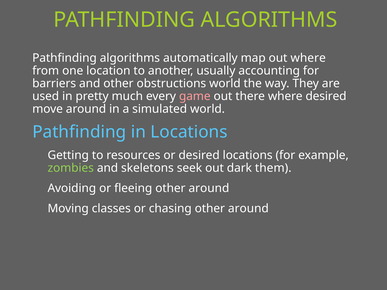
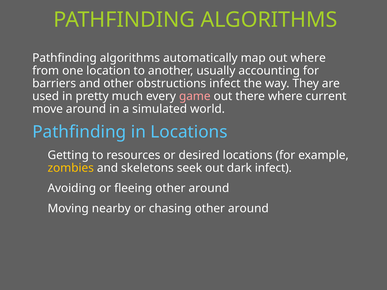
obstructions world: world -> infect
where desired: desired -> current
zombies colour: light green -> yellow
dark them: them -> infect
classes: classes -> nearby
